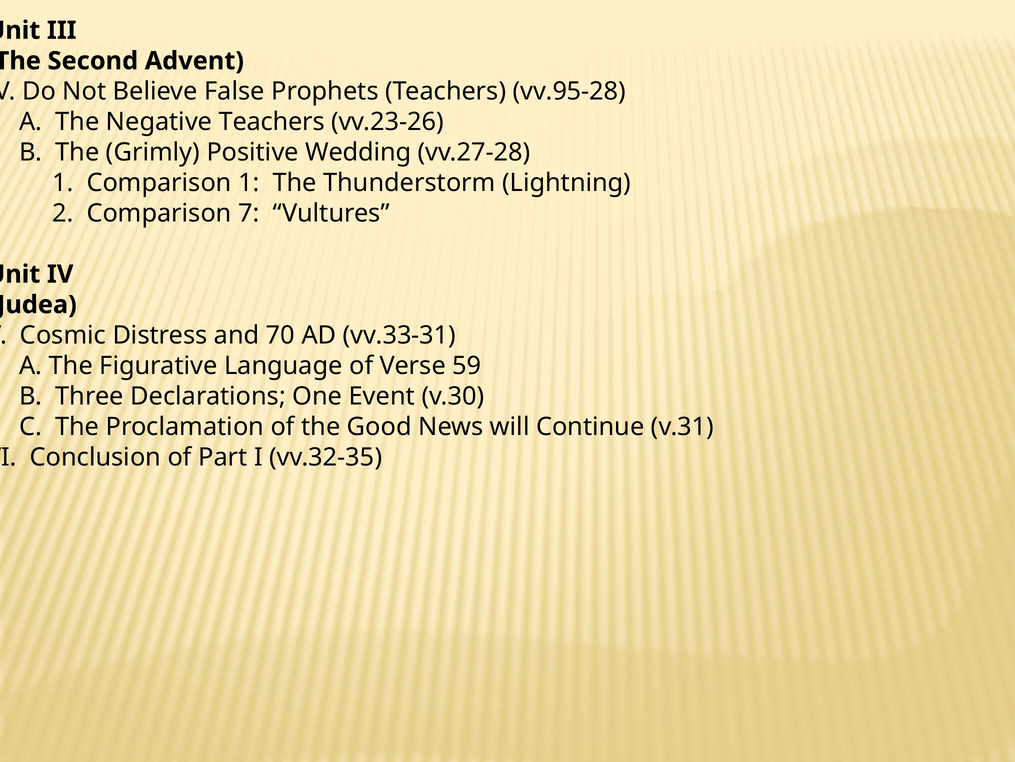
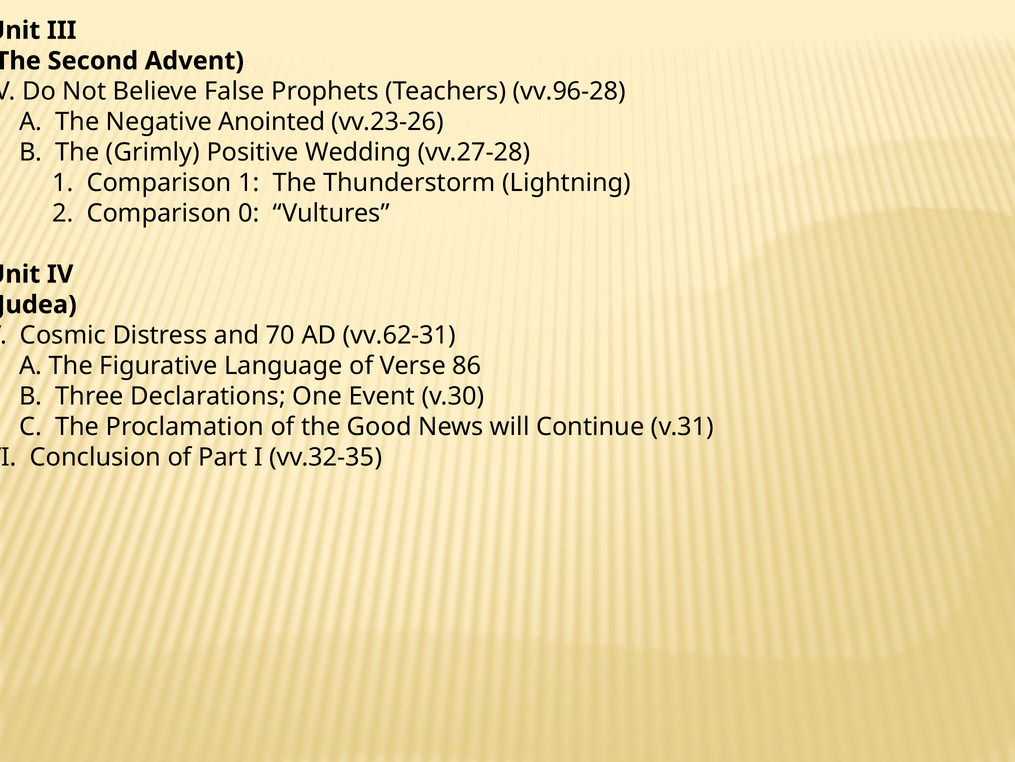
vv.95-28: vv.95-28 -> vv.96-28
Negative Teachers: Teachers -> Anointed
7: 7 -> 0
vv.33-31: vv.33-31 -> vv.62-31
59: 59 -> 86
